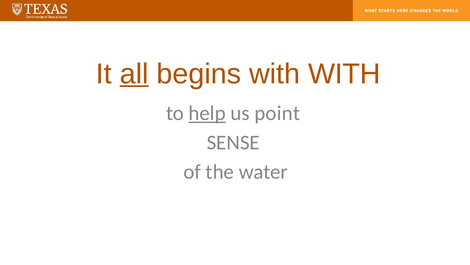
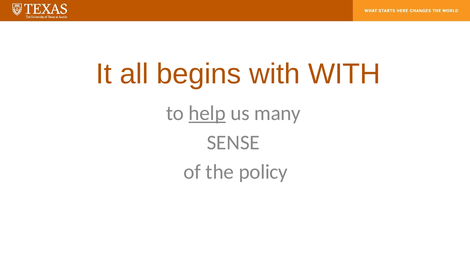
all underline: present -> none
point: point -> many
water: water -> policy
